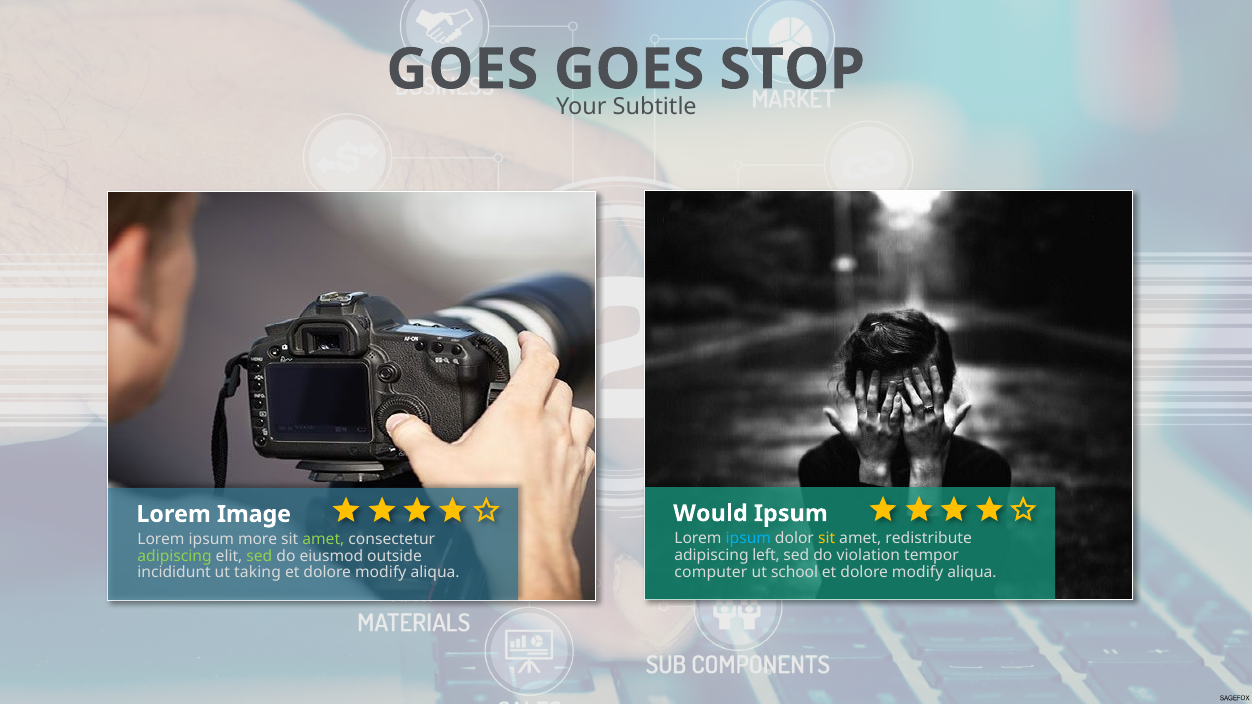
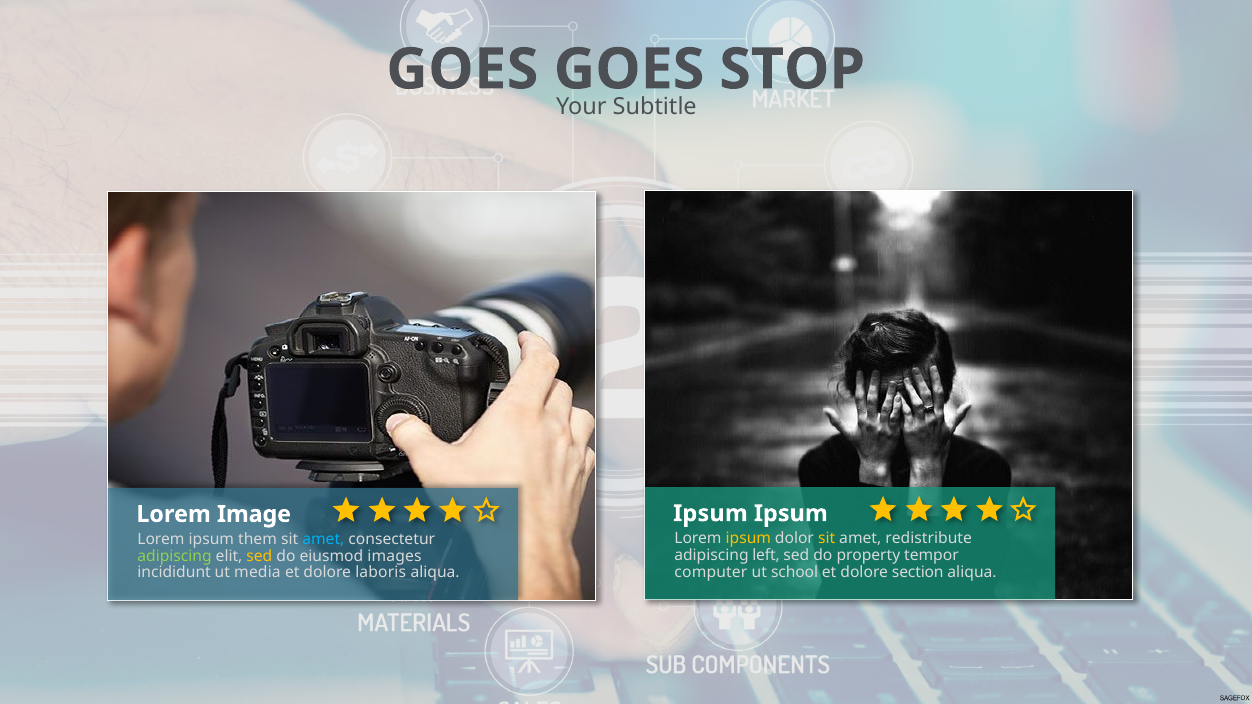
Would at (710, 514): Would -> Ipsum
ipsum at (748, 538) colour: light blue -> yellow
more: more -> them
amet at (323, 539) colour: light green -> light blue
violation: violation -> property
sed at (259, 556) colour: light green -> yellow
outside: outside -> images
modify at (918, 572): modify -> section
taking: taking -> media
modify at (381, 573): modify -> laboris
